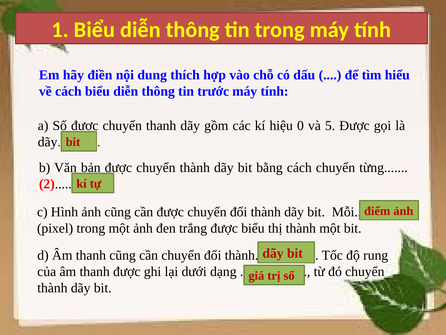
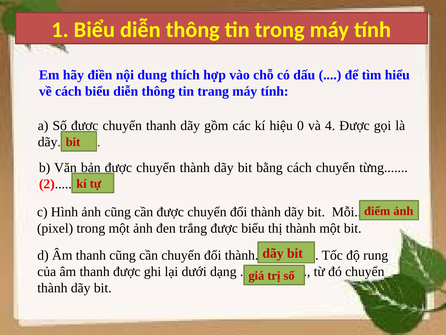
trước: trước -> trang
5: 5 -> 4
